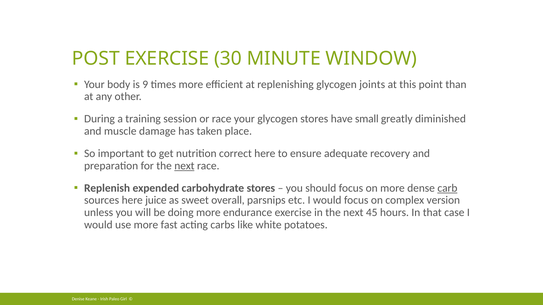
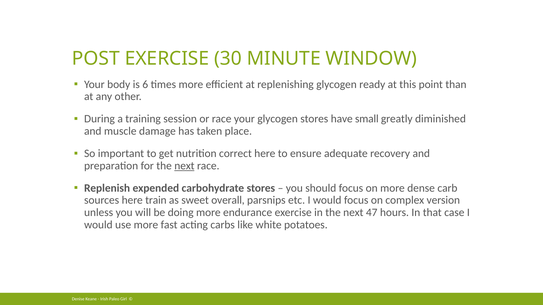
9: 9 -> 6
joints: joints -> ready
carb underline: present -> none
juice: juice -> train
45: 45 -> 47
